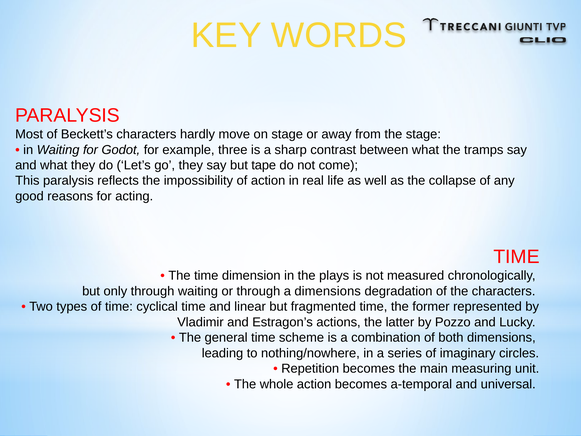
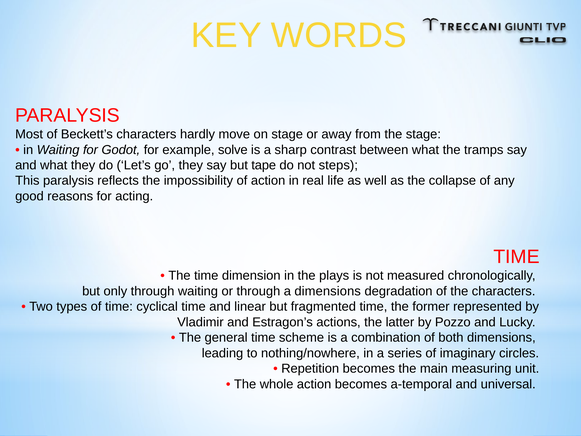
three: three -> solve
come: come -> steps
